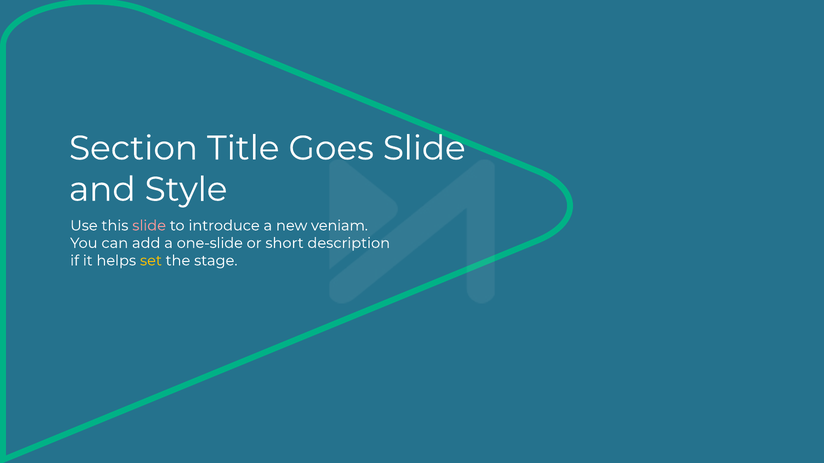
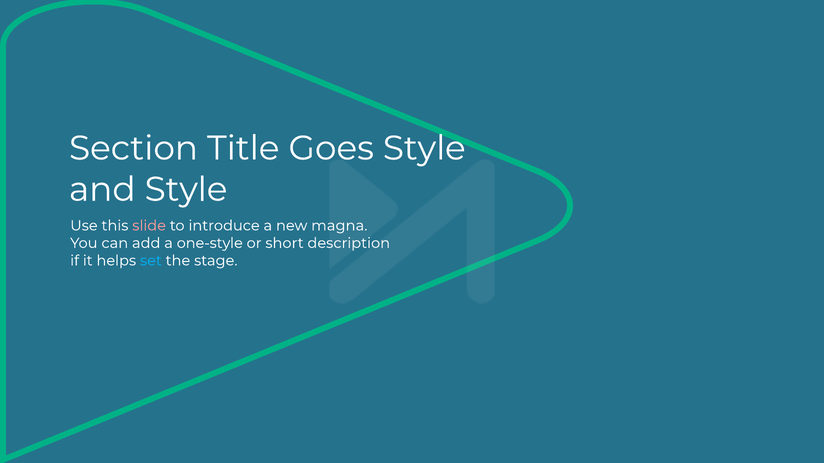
Goes Slide: Slide -> Style
veniam: veniam -> magna
one-slide: one-slide -> one-style
set colour: yellow -> light blue
